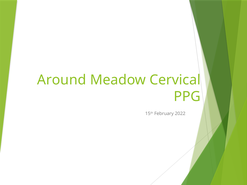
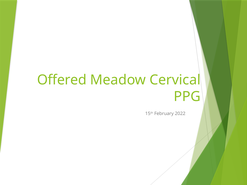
Around: Around -> Offered
